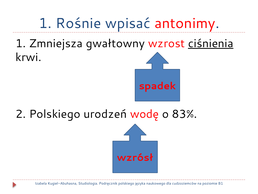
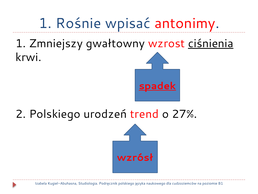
Zmniejsza: Zmniejsza -> Zmniejszy
spadek underline: none -> present
wodę: wodę -> trend
83%: 83% -> 27%
